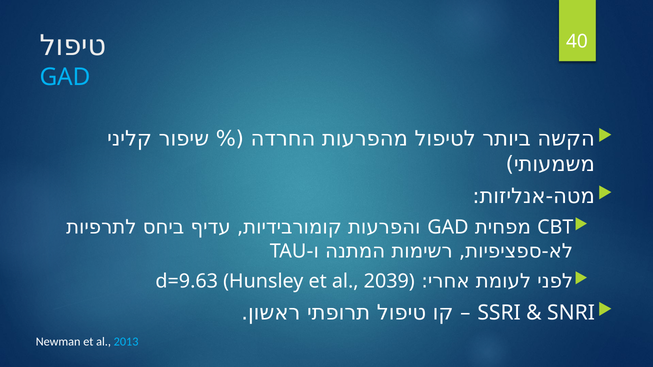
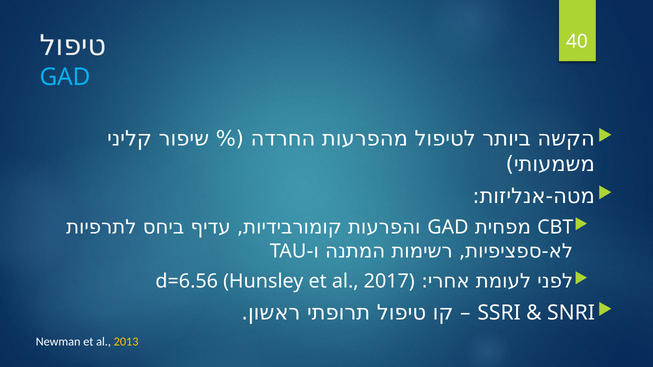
d=9.63: d=9.63 -> d=6.56
2039: 2039 -> 2017
2013 colour: light blue -> yellow
